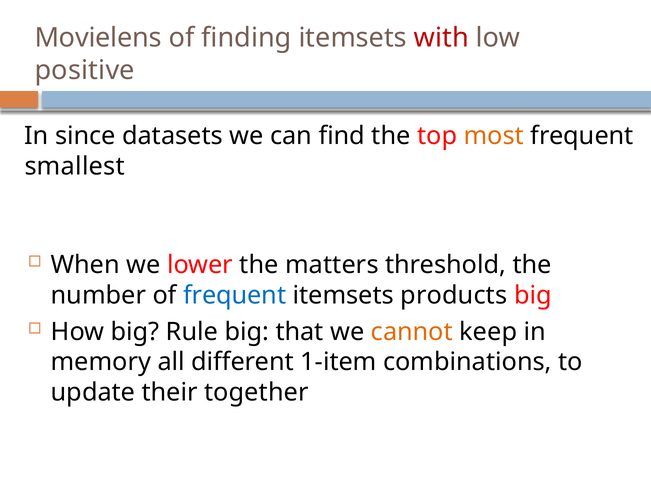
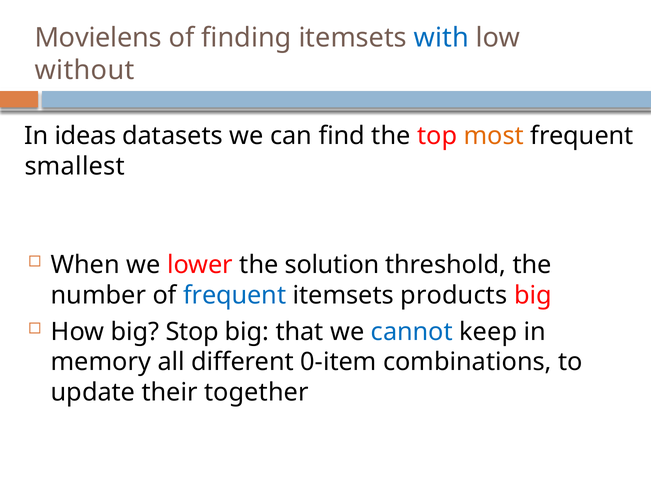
with colour: red -> blue
positive: positive -> without
since: since -> ideas
matters: matters -> solution
Rule: Rule -> Stop
cannot colour: orange -> blue
1-item: 1-item -> 0-item
